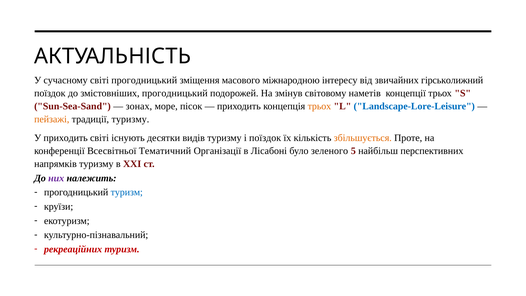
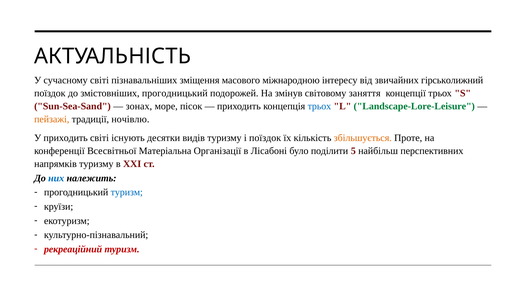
світі прогодницький: прогодницький -> пізнавальніших
наметів: наметів -> заняття
трьох at (319, 106) colour: orange -> blue
Landscape-Lore-Leisure colour: blue -> green
традиції туризму: туризму -> ночівлю
Тематичний: Тематичний -> Матеріальна
зеленого: зеленого -> поділити
них colour: purple -> blue
рекреаційних: рекреаційних -> рекреаційний
